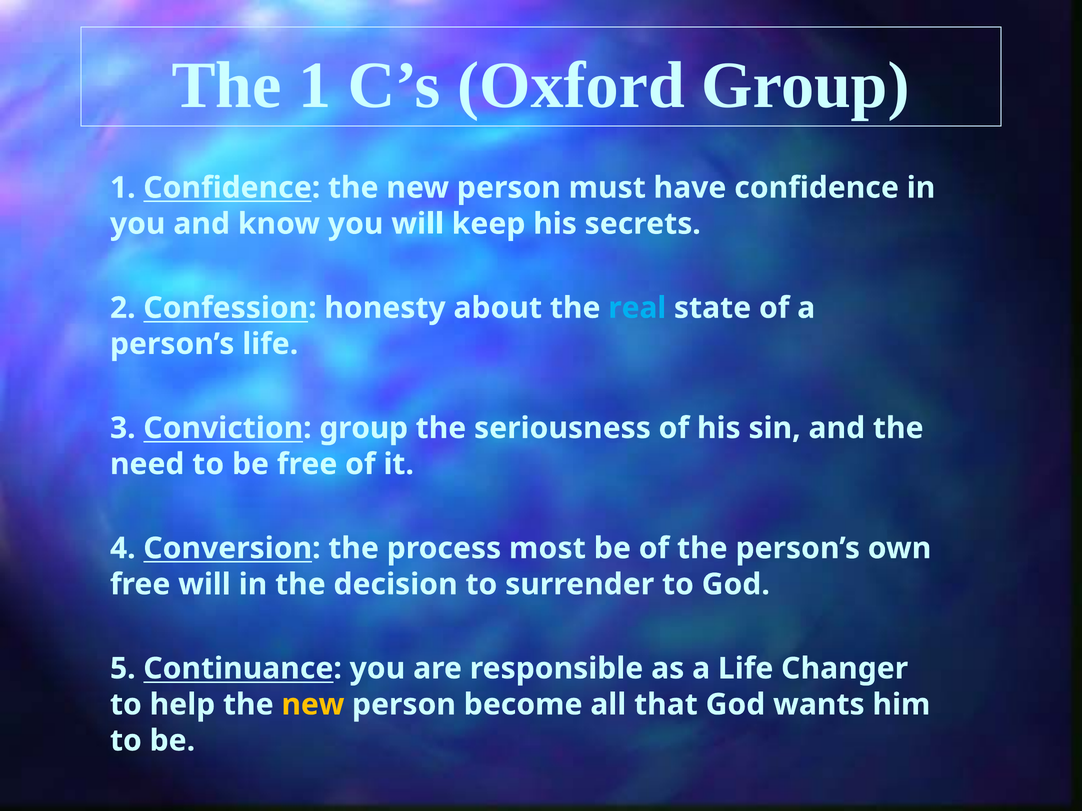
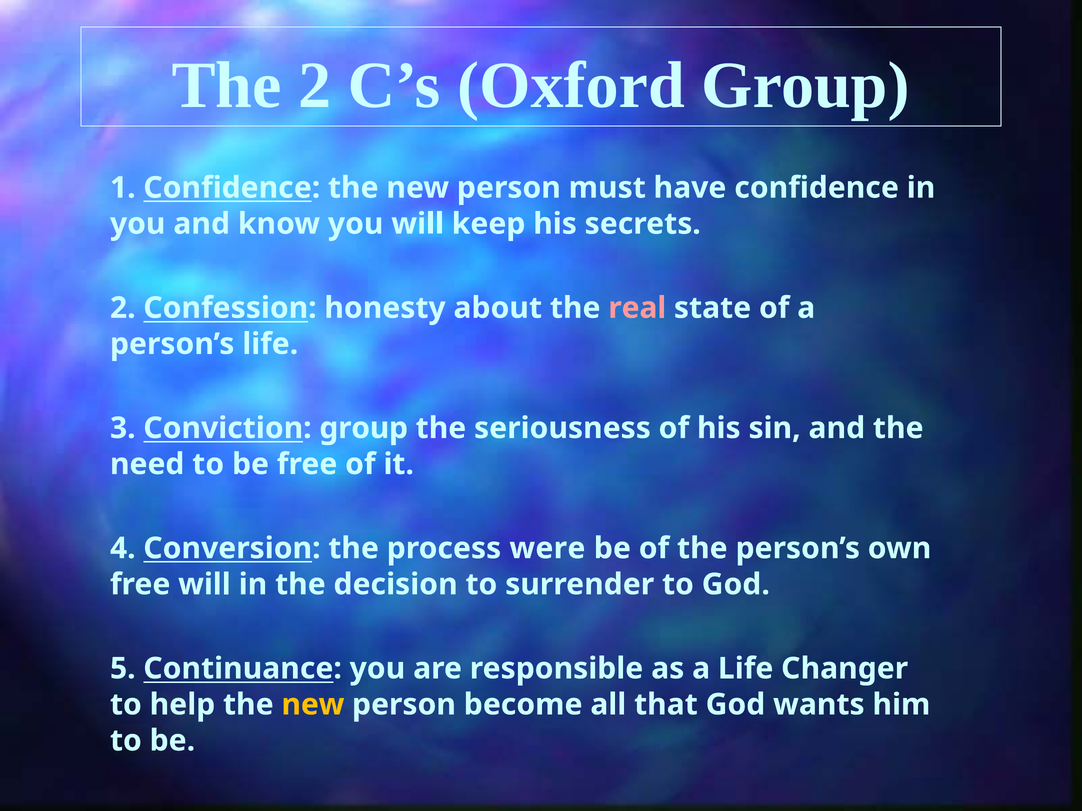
The 1: 1 -> 2
real colour: light blue -> pink
most: most -> were
